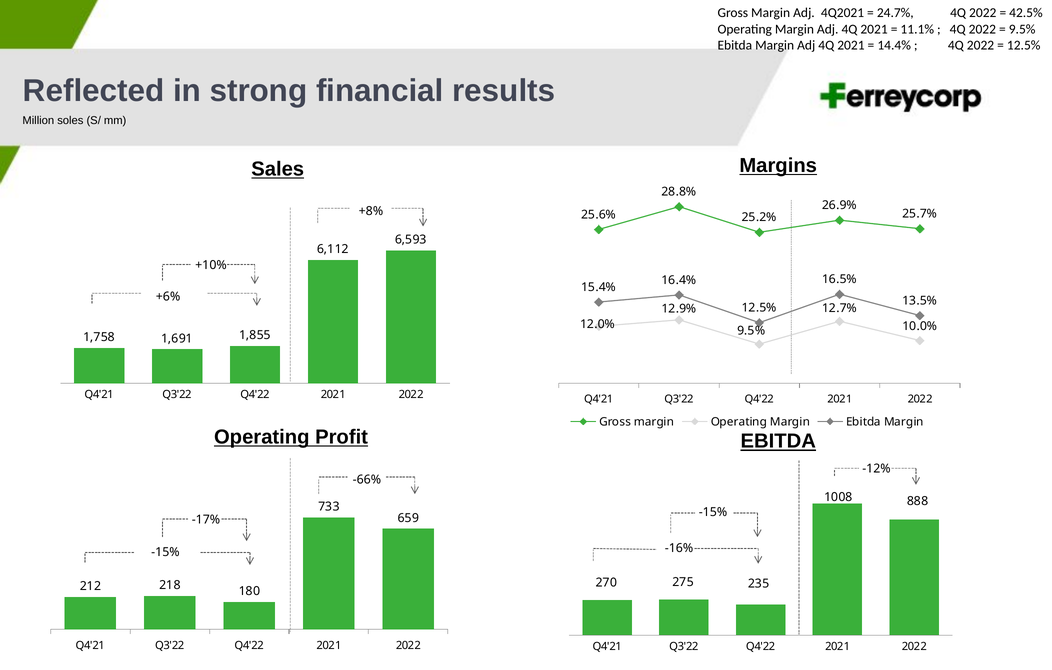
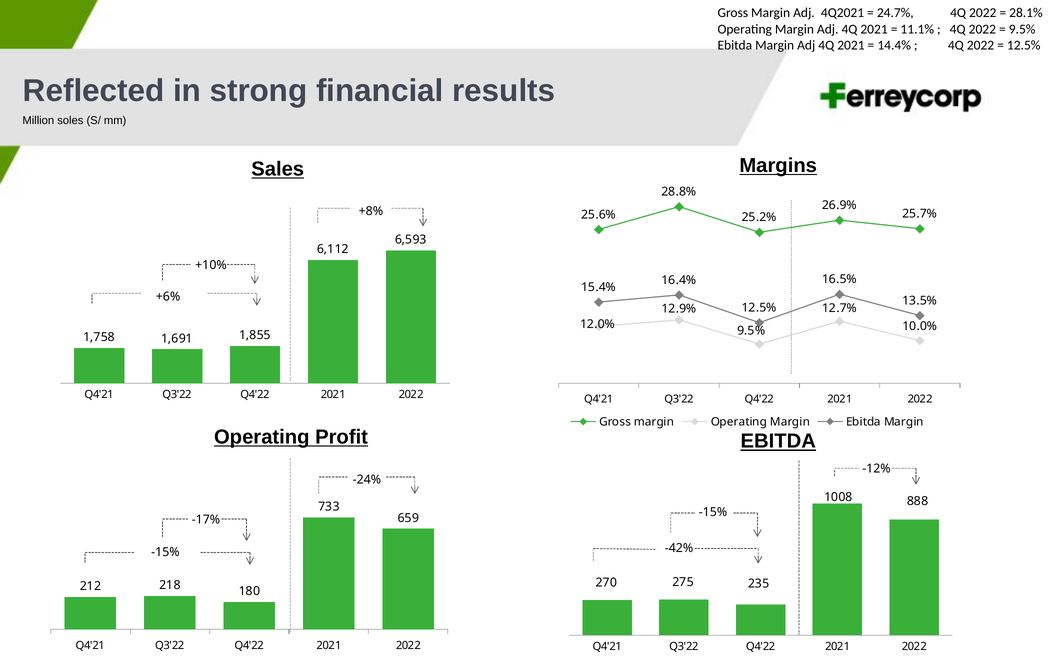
42.5%: 42.5% -> 28.1%
-66%: -66% -> -24%
-16%: -16% -> -42%
